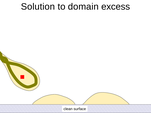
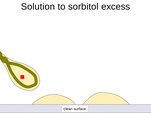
domain: domain -> sorbitol
